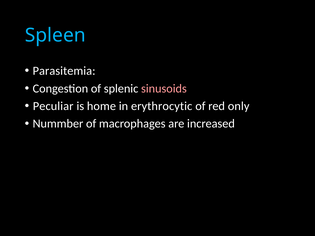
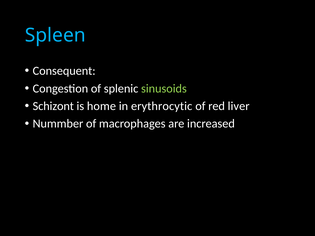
Parasitemia: Parasitemia -> Consequent
sinusoids colour: pink -> light green
Peculiar: Peculiar -> Schizont
only: only -> liver
